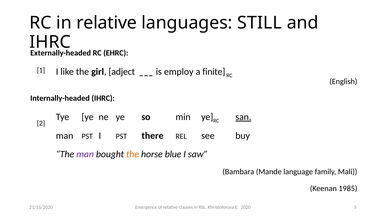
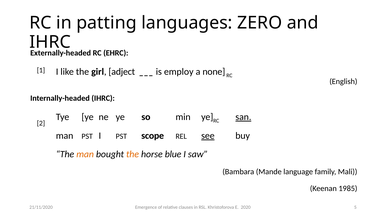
in relative: relative -> patting
STILL: STILL -> ZERO
finite: finite -> none
there: there -> scope
see underline: none -> present
man at (85, 154) colour: purple -> orange
